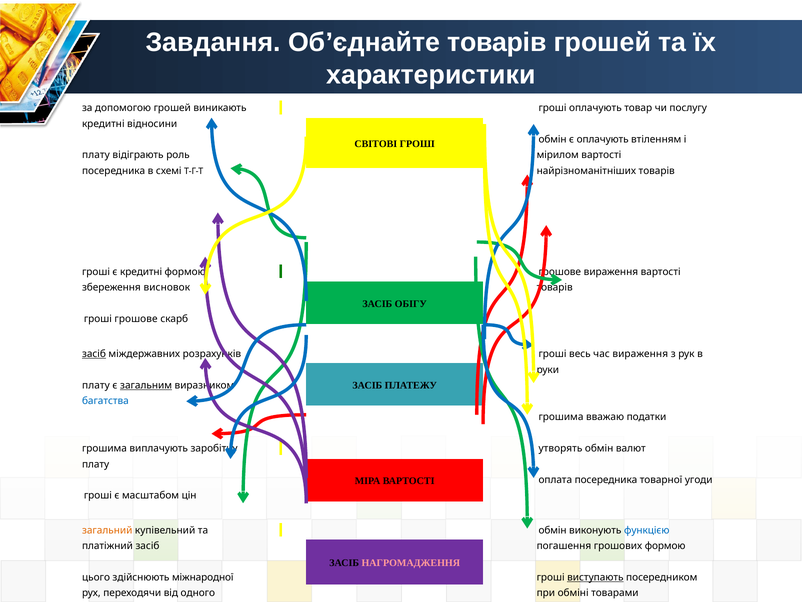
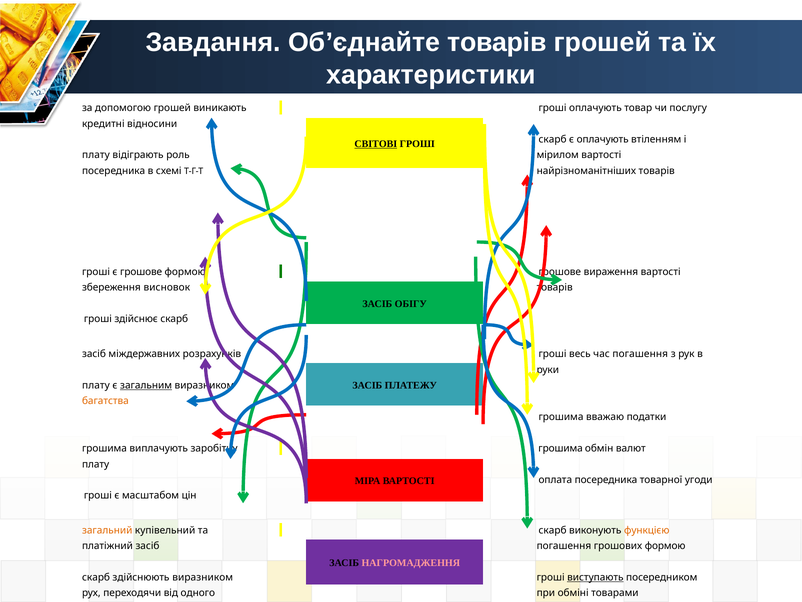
обмін at (553, 139): обмін -> скарб
СВІТОВІ underline: none -> present
є кредитні: кредитні -> грошове
гроші грошове: грошове -> здійснює
засіб at (94, 354) underline: present -> none
час вираження: вираження -> погашення
багатства colour: blue -> orange
утворять at (560, 448): утворять -> грошима
обмін at (553, 530): обмін -> скарб
функцією colour: blue -> orange
цього at (96, 577): цього -> скарб
здійснюють міжнародної: міжнародної -> виразником
